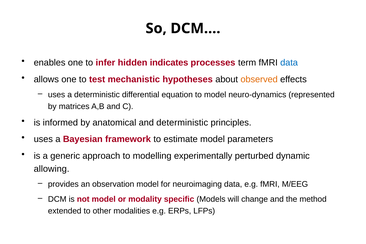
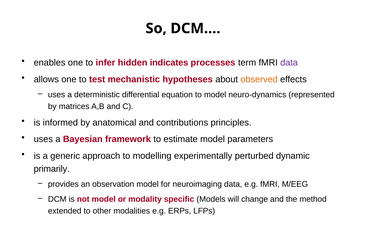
data at (289, 63) colour: blue -> purple
and deterministic: deterministic -> contributions
allowing: allowing -> primarily
